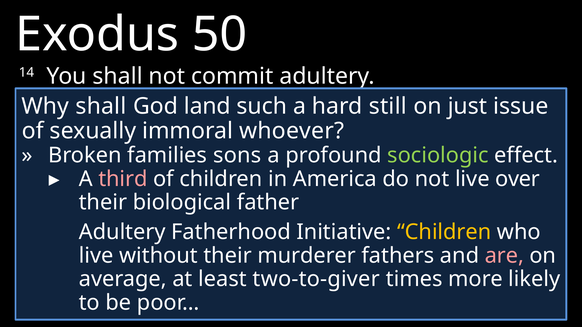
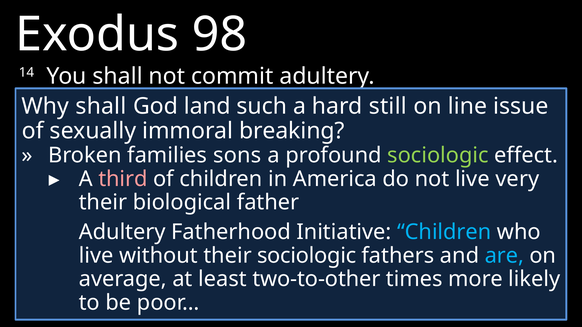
50: 50 -> 98
just: just -> line
whoever: whoever -> breaking
over: over -> very
Children at (444, 232) colour: yellow -> light blue
their murderer: murderer -> sociologic
are colour: pink -> light blue
two-to-giver: two-to-giver -> two-to-other
